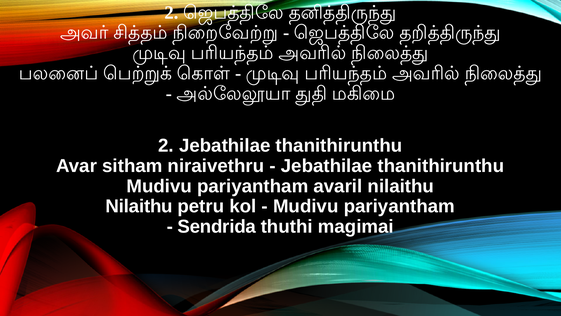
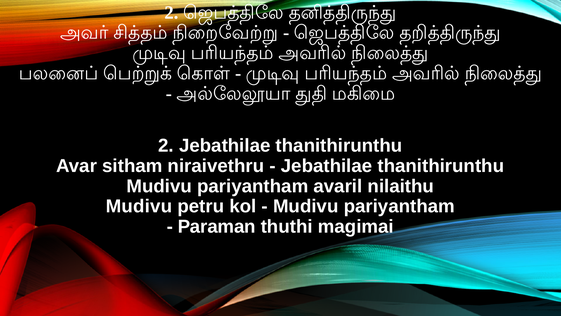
Nilaithu at (139, 206): Nilaithu -> Mudivu
Sendrida: Sendrida -> Paraman
